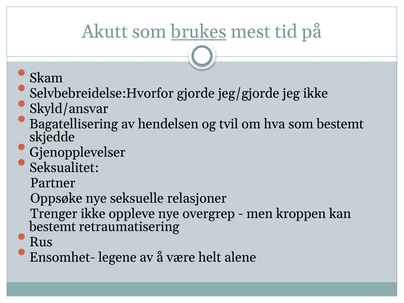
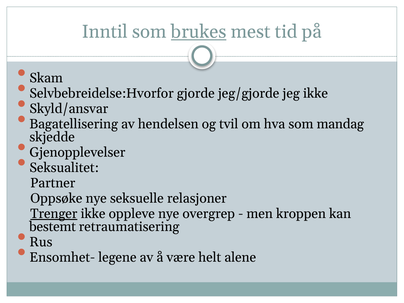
Akutt: Akutt -> Inntil
som bestemt: bestemt -> mandag
Trenger underline: none -> present
